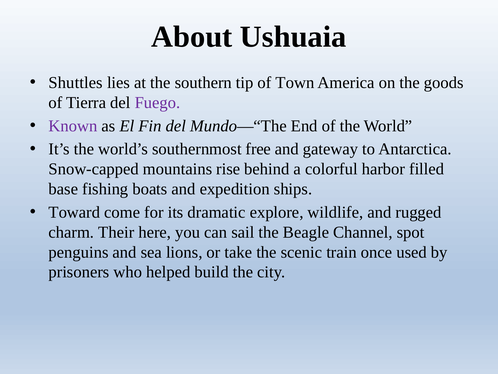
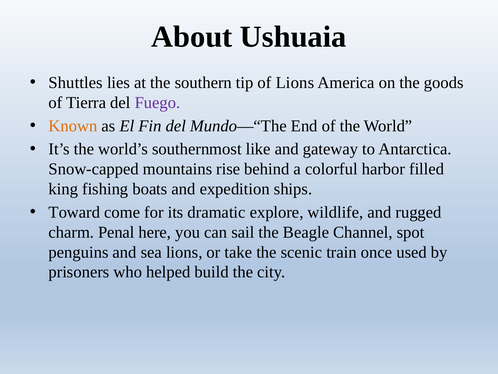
of Town: Town -> Lions
Known colour: purple -> orange
free: free -> like
base: base -> king
Their: Their -> Penal
